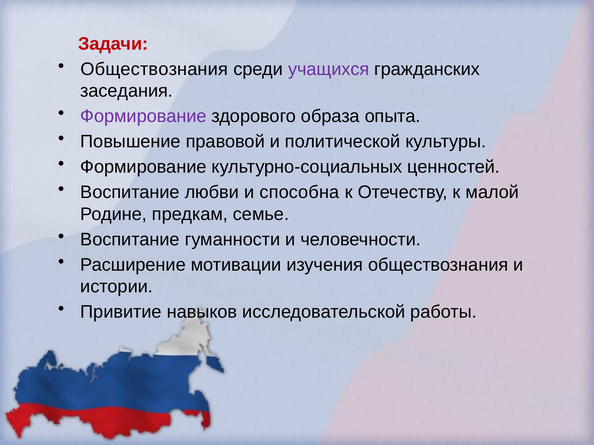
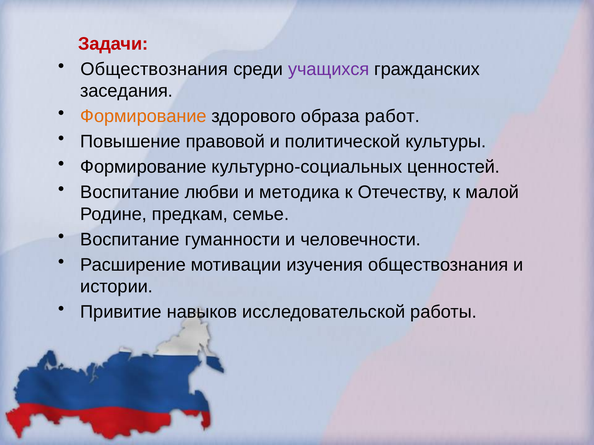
Формирование at (143, 116) colour: purple -> orange
опыта: опыта -> работ
способна: способна -> методика
